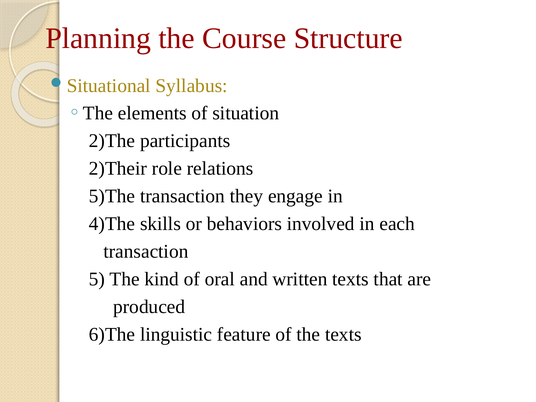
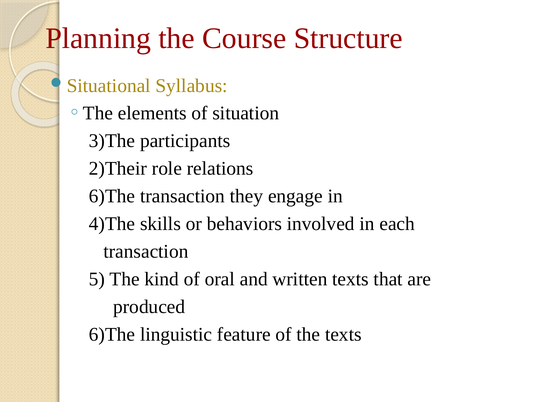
2)The: 2)The -> 3)The
5)The at (112, 196): 5)The -> 6)The
